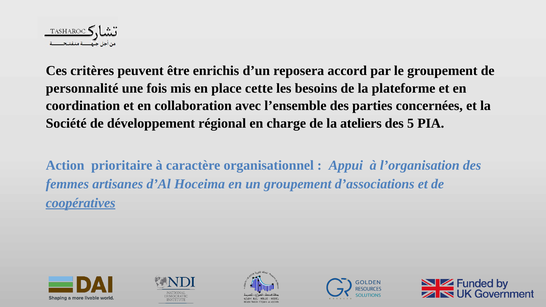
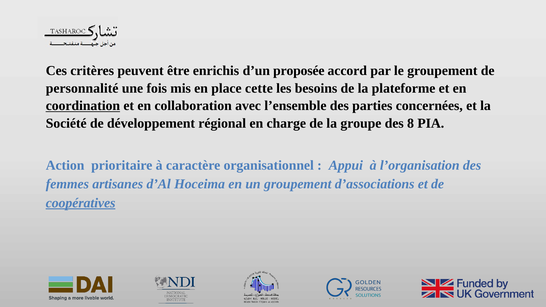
reposera: reposera -> proposée
coordination underline: none -> present
ateliers: ateliers -> groupe
5: 5 -> 8
